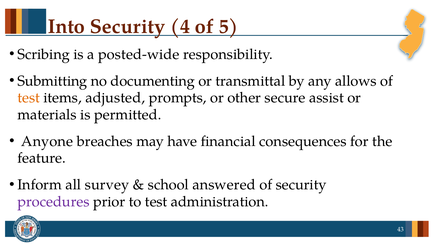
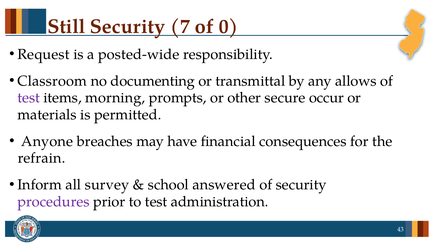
Into: Into -> Still
4: 4 -> 7
5: 5 -> 0
Scribing: Scribing -> Request
Submitting: Submitting -> Classroom
test at (29, 98) colour: orange -> purple
adjusted: adjusted -> morning
assist: assist -> occur
feature: feature -> refrain
